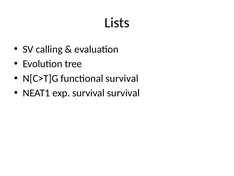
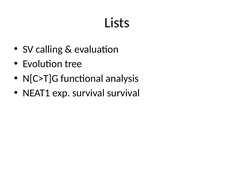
functional survival: survival -> analysis
